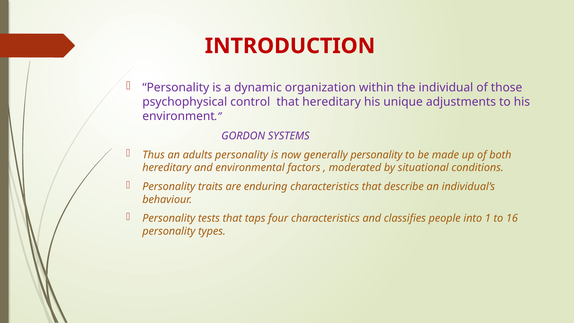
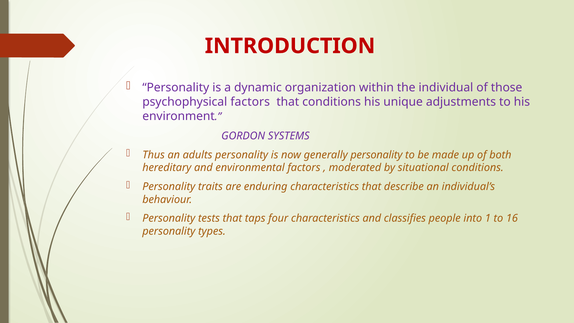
psychophysical control: control -> factors
that hereditary: hereditary -> conditions
